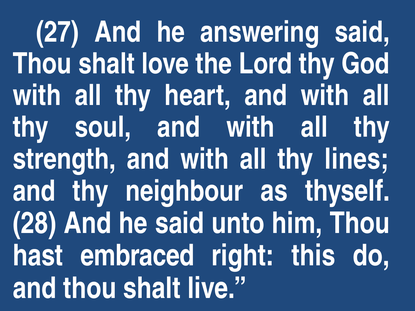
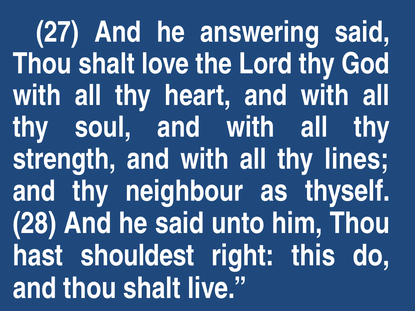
embraced: embraced -> shouldest
